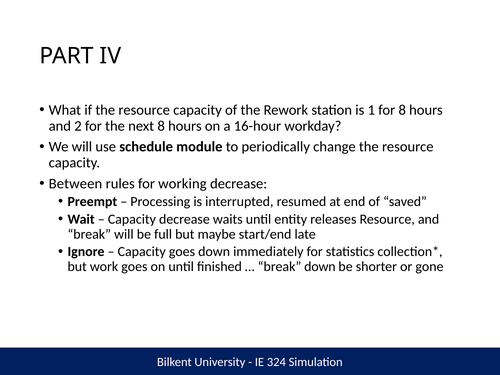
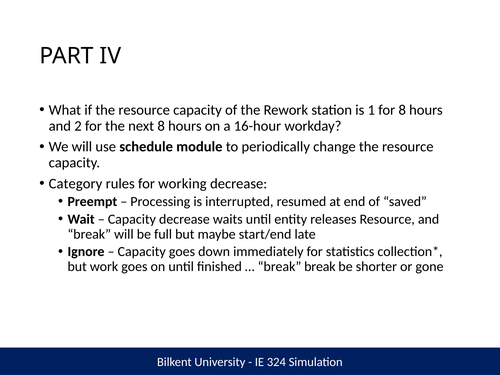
Between: Between -> Category
break down: down -> break
